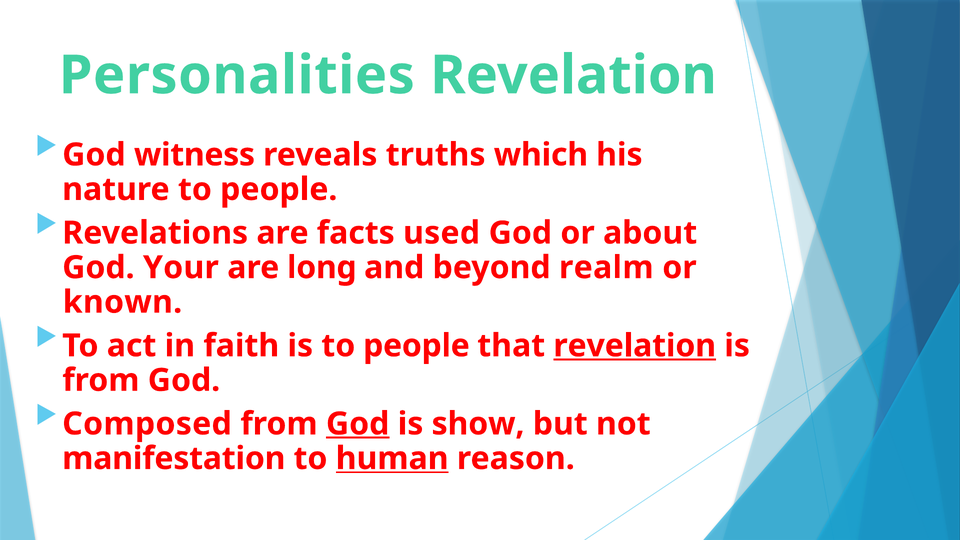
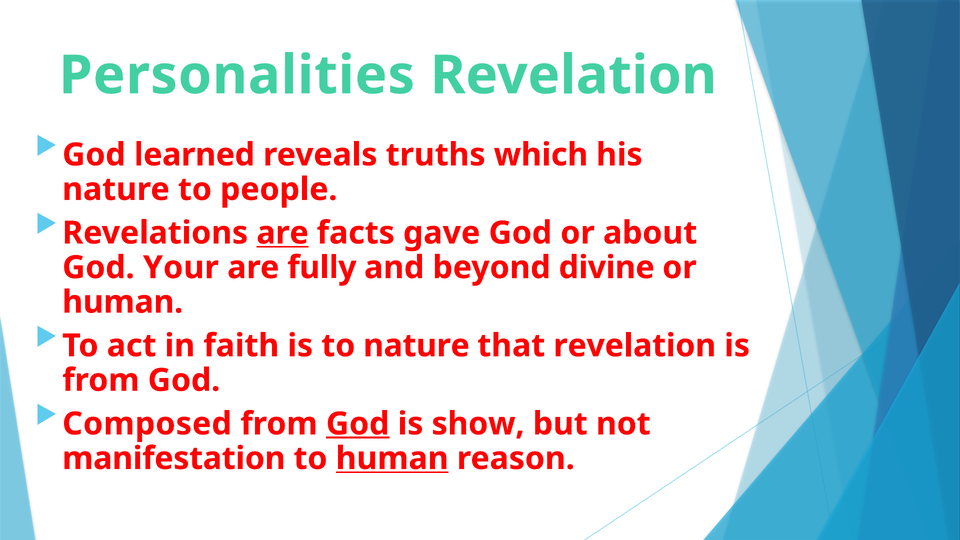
witness: witness -> learned
are at (283, 233) underline: none -> present
used: used -> gave
long: long -> fully
realm: realm -> divine
known at (122, 302): known -> human
is to people: people -> nature
revelation at (635, 346) underline: present -> none
